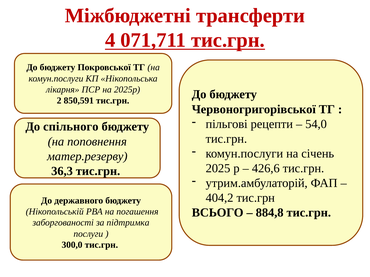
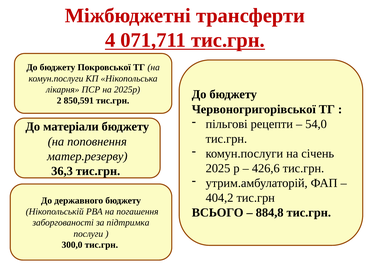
спільного: спільного -> матеріали
